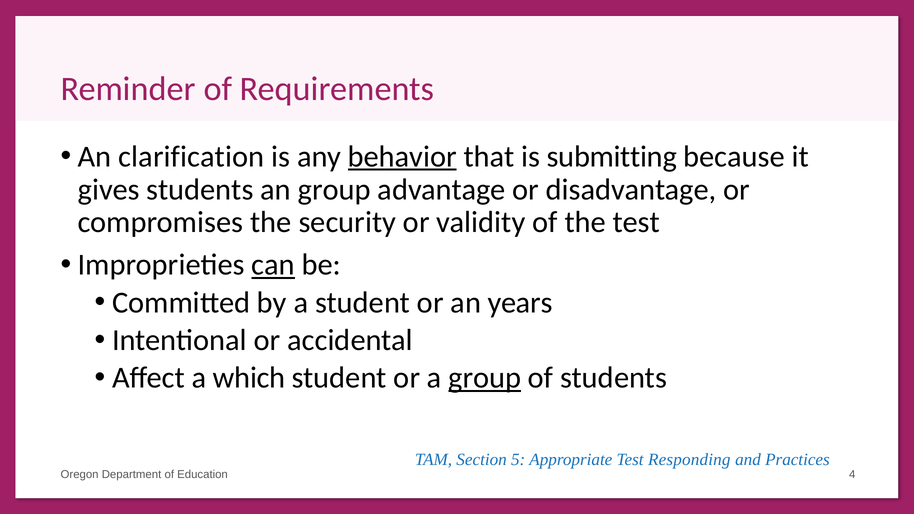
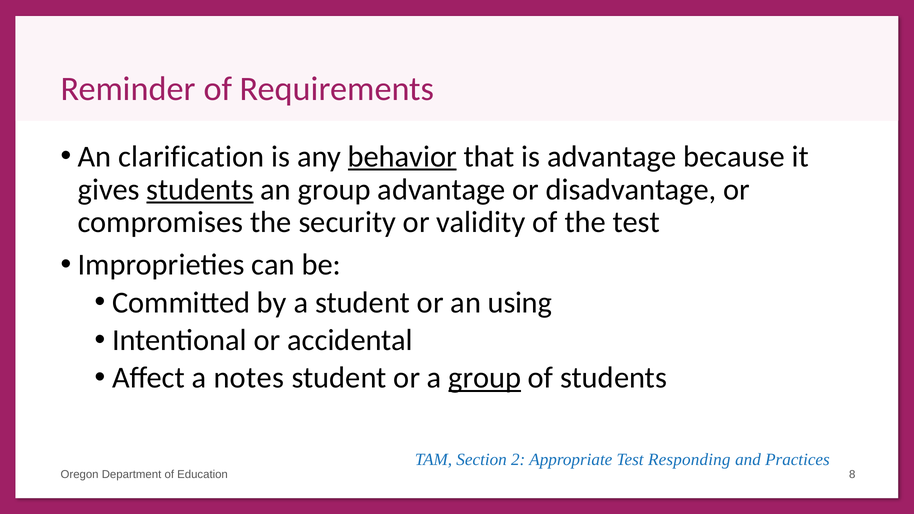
is submitting: submitting -> advantage
students at (200, 189) underline: none -> present
can underline: present -> none
years: years -> using
which: which -> notes
5: 5 -> 2
4: 4 -> 8
